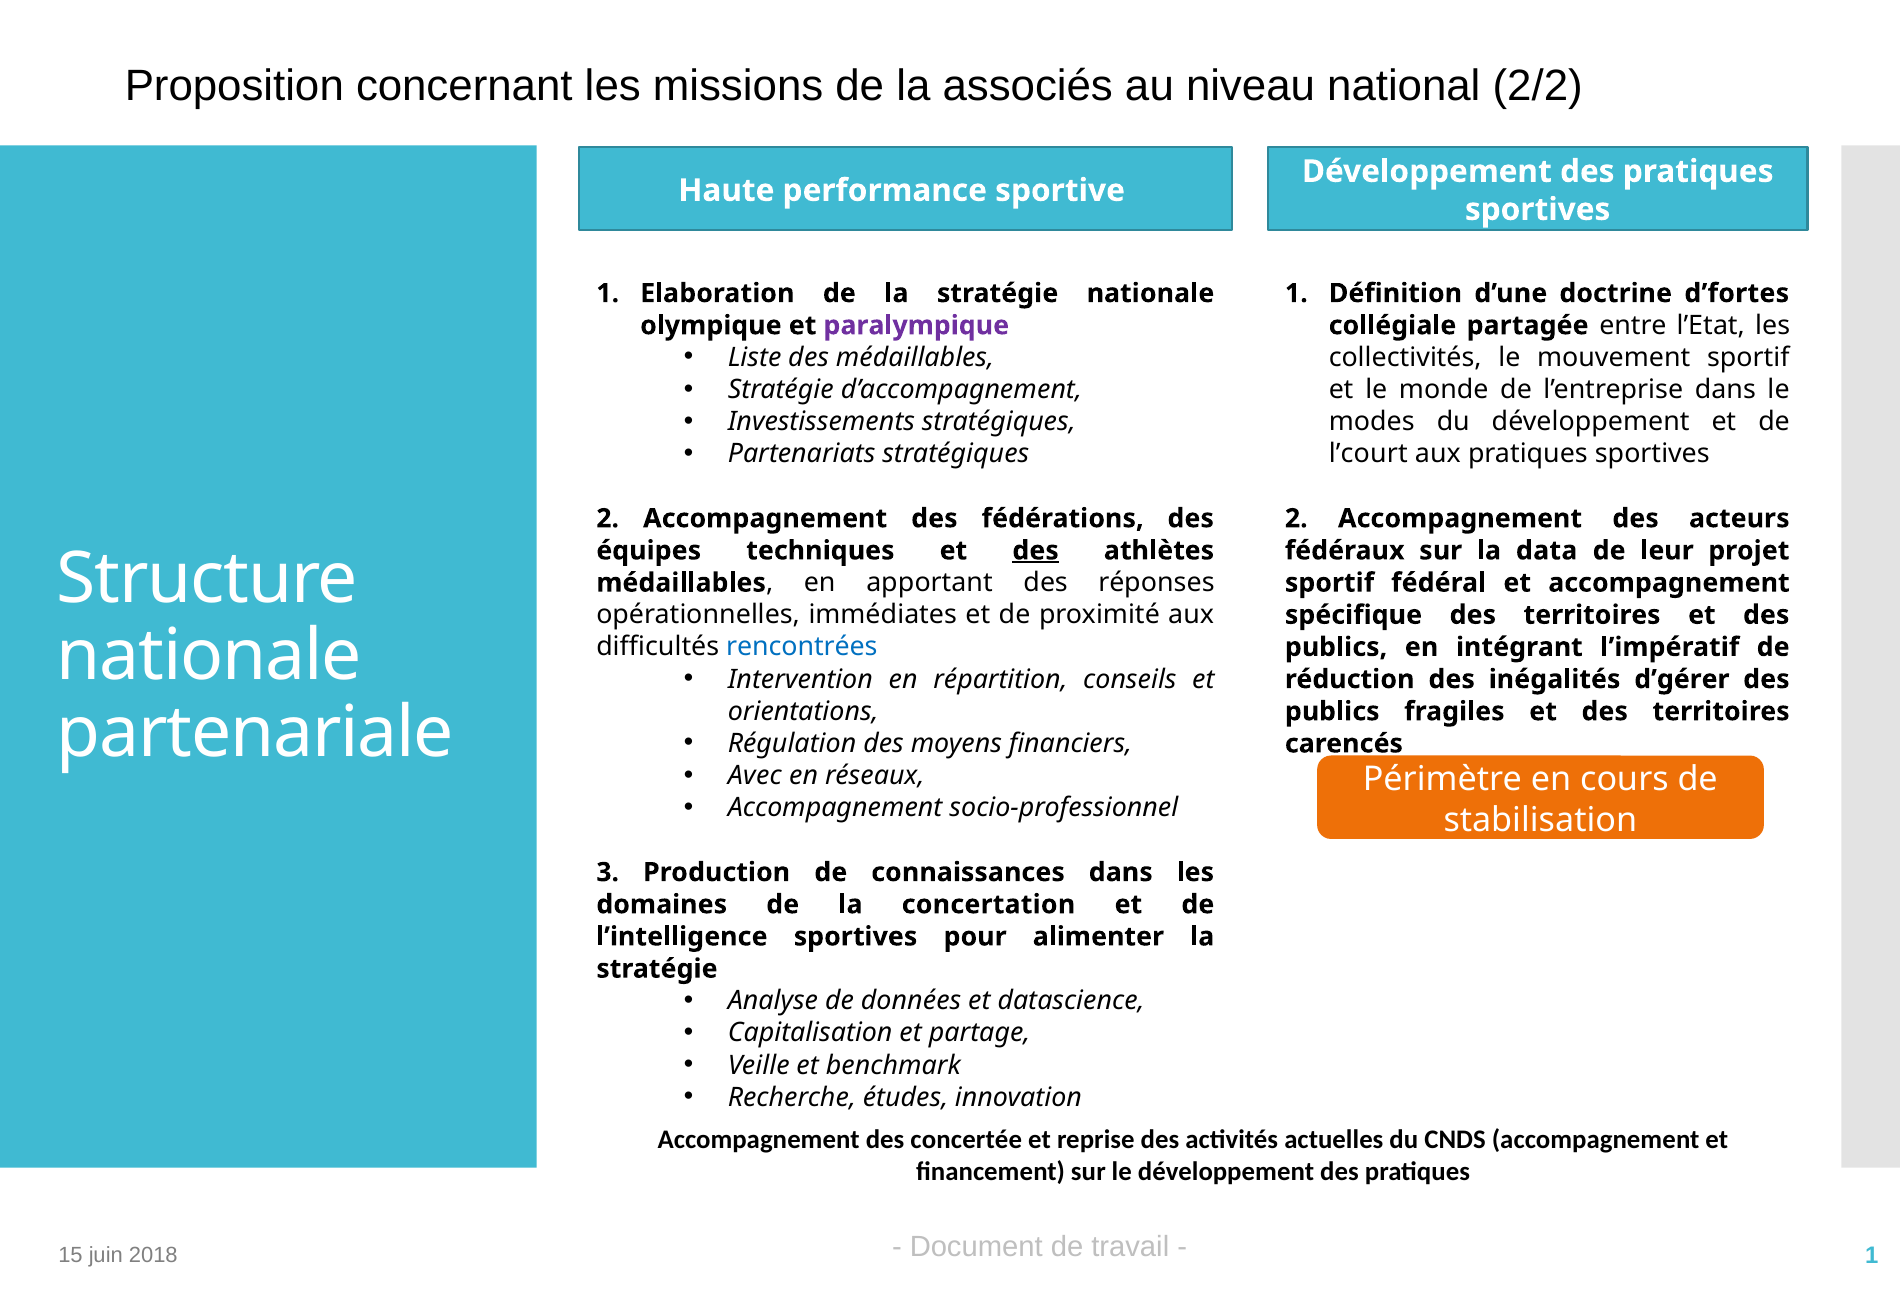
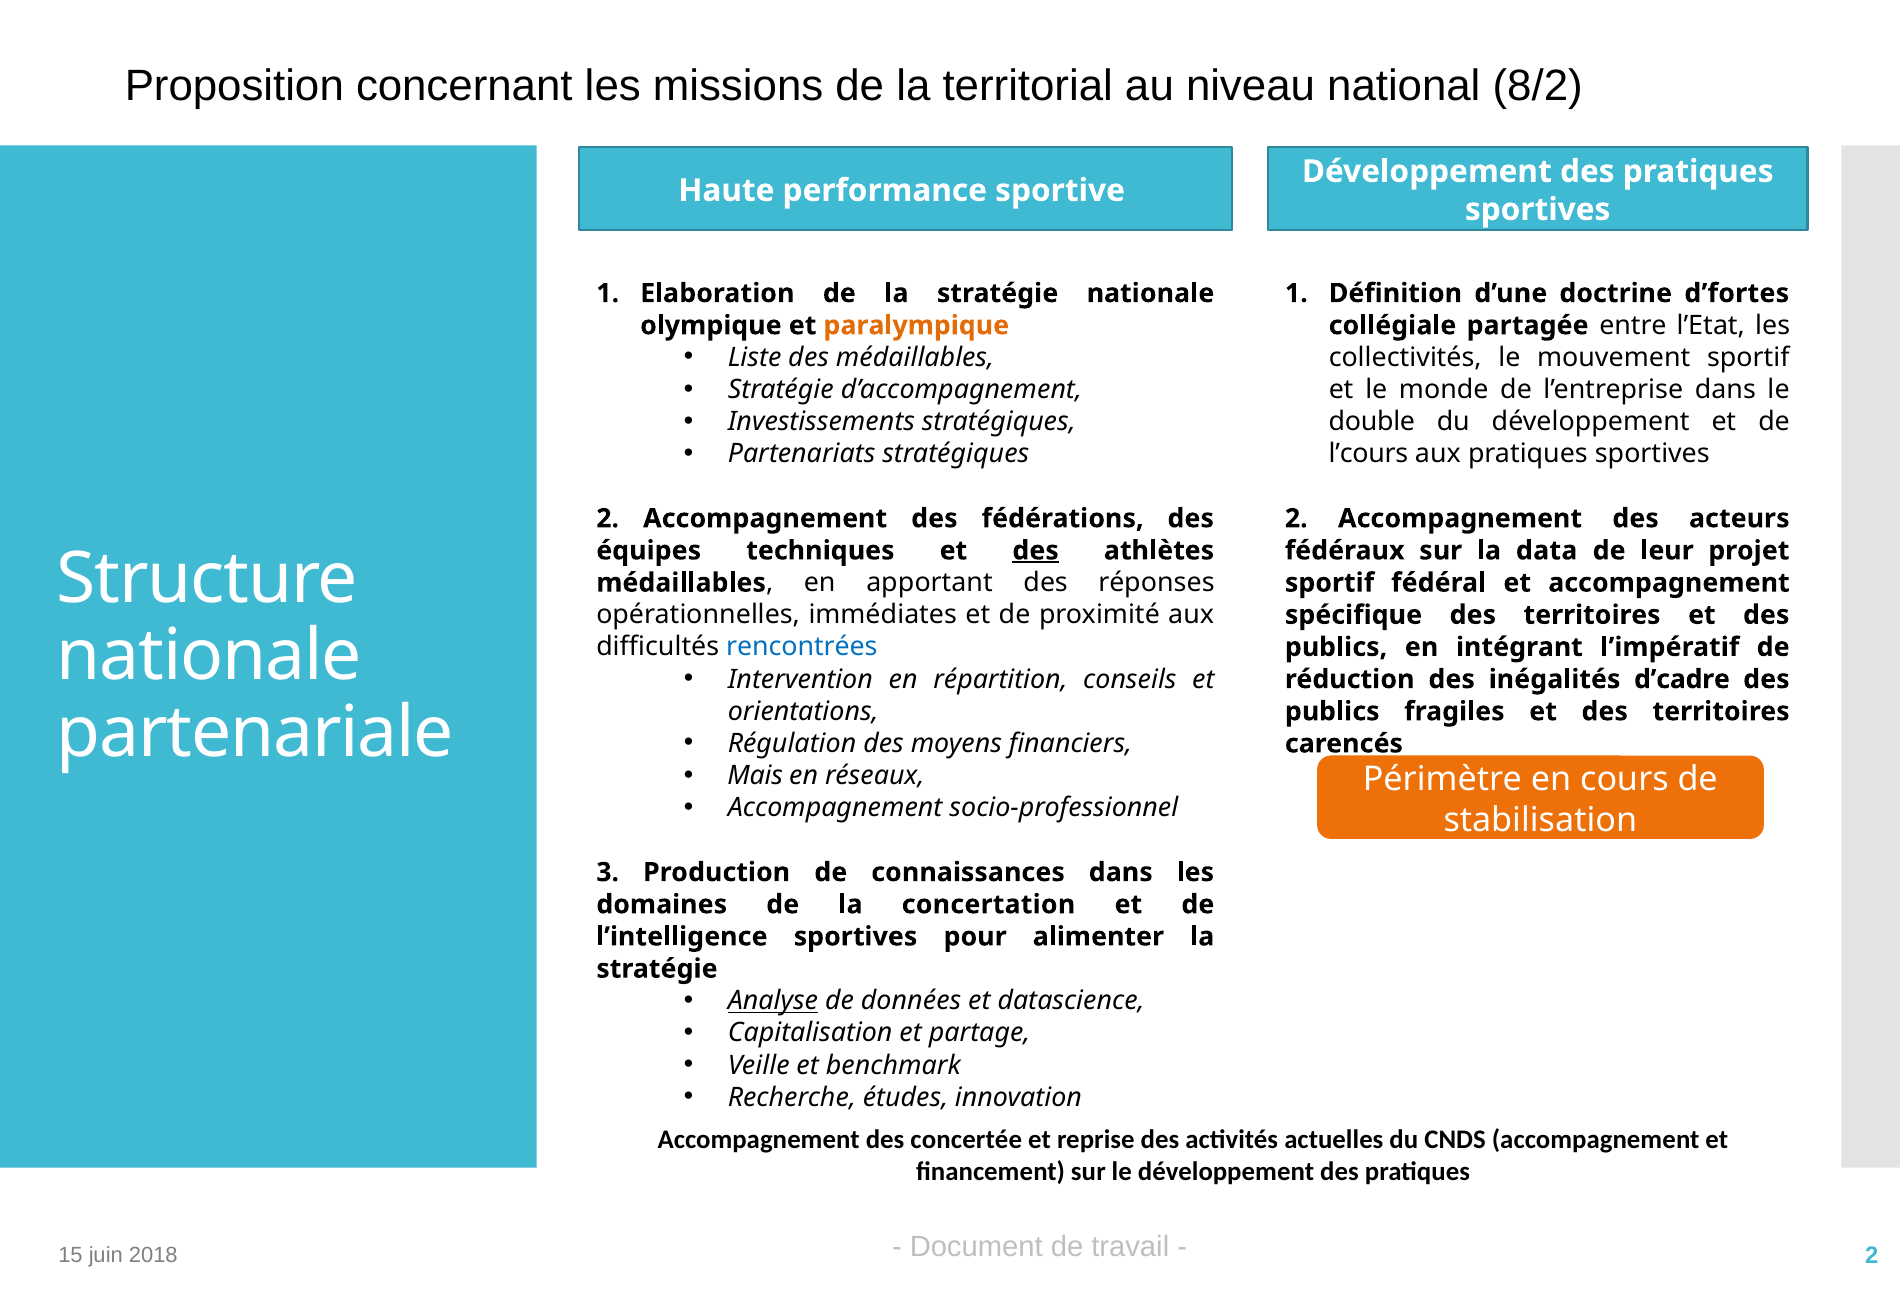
associés: associés -> territorial
2/2: 2/2 -> 8/2
paralympique colour: purple -> orange
modes: modes -> double
l’court: l’court -> l’cours
d’gérer: d’gérer -> d’cadre
Avec: Avec -> Mais
Analyse underline: none -> present
1 at (1872, 1256): 1 -> 2
